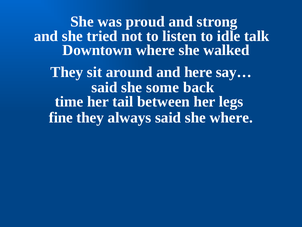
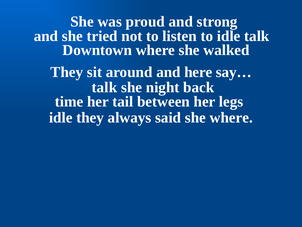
said at (104, 87): said -> talk
some: some -> night
fine at (61, 117): fine -> idle
